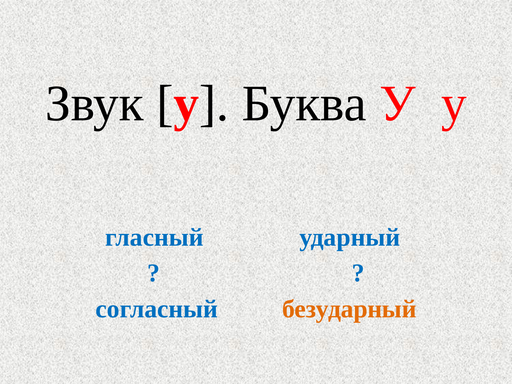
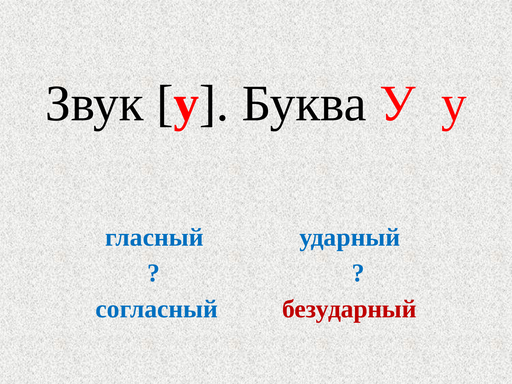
безударный colour: orange -> red
